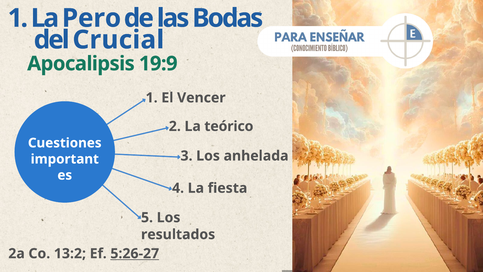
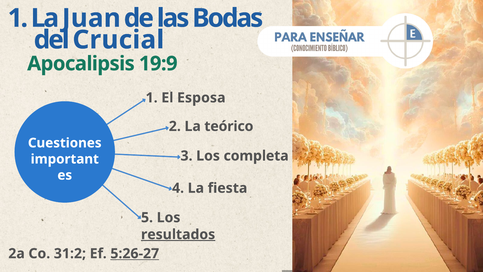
Pero: Pero -> Juan
Vencer: Vencer -> Esposa
anhelada: anhelada -> completa
resultados underline: none -> present
13:2: 13:2 -> 31:2
